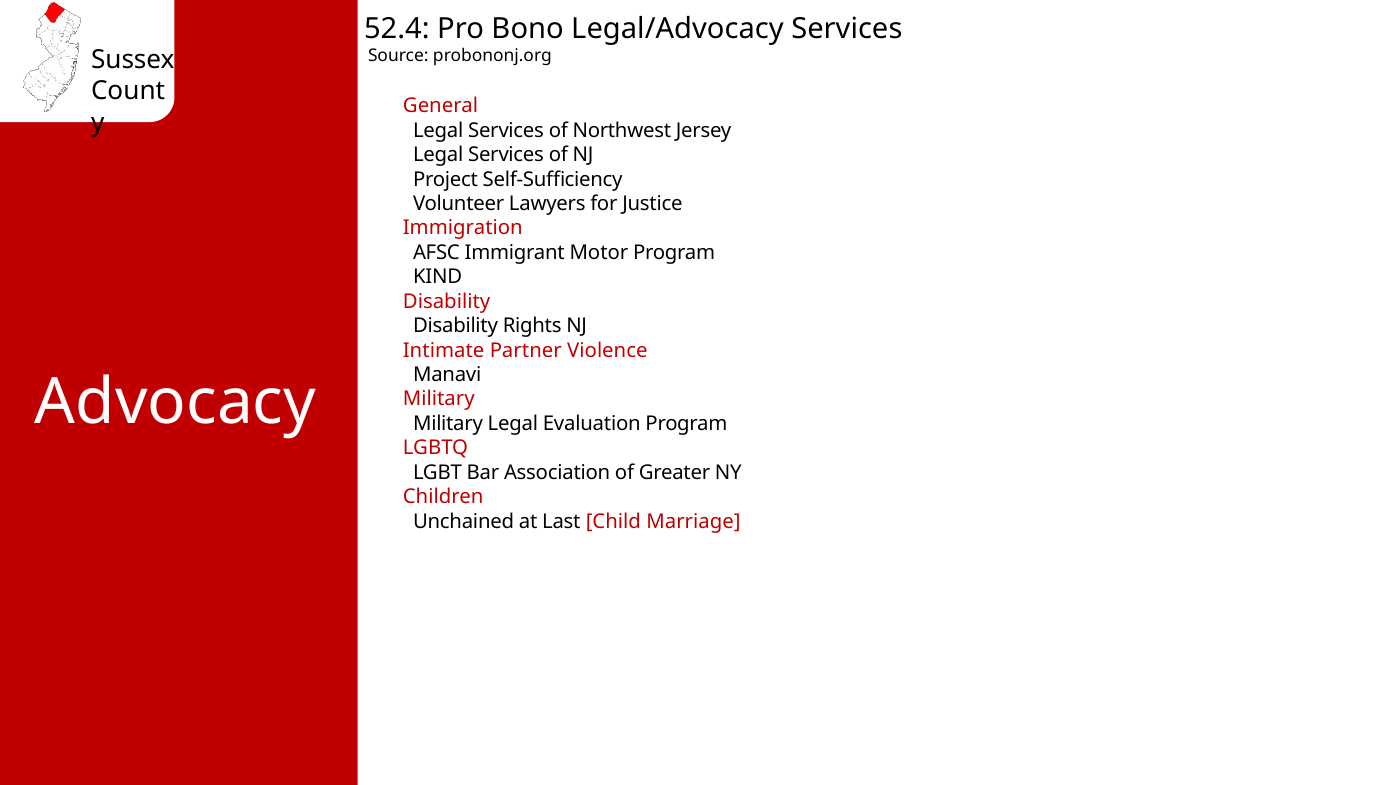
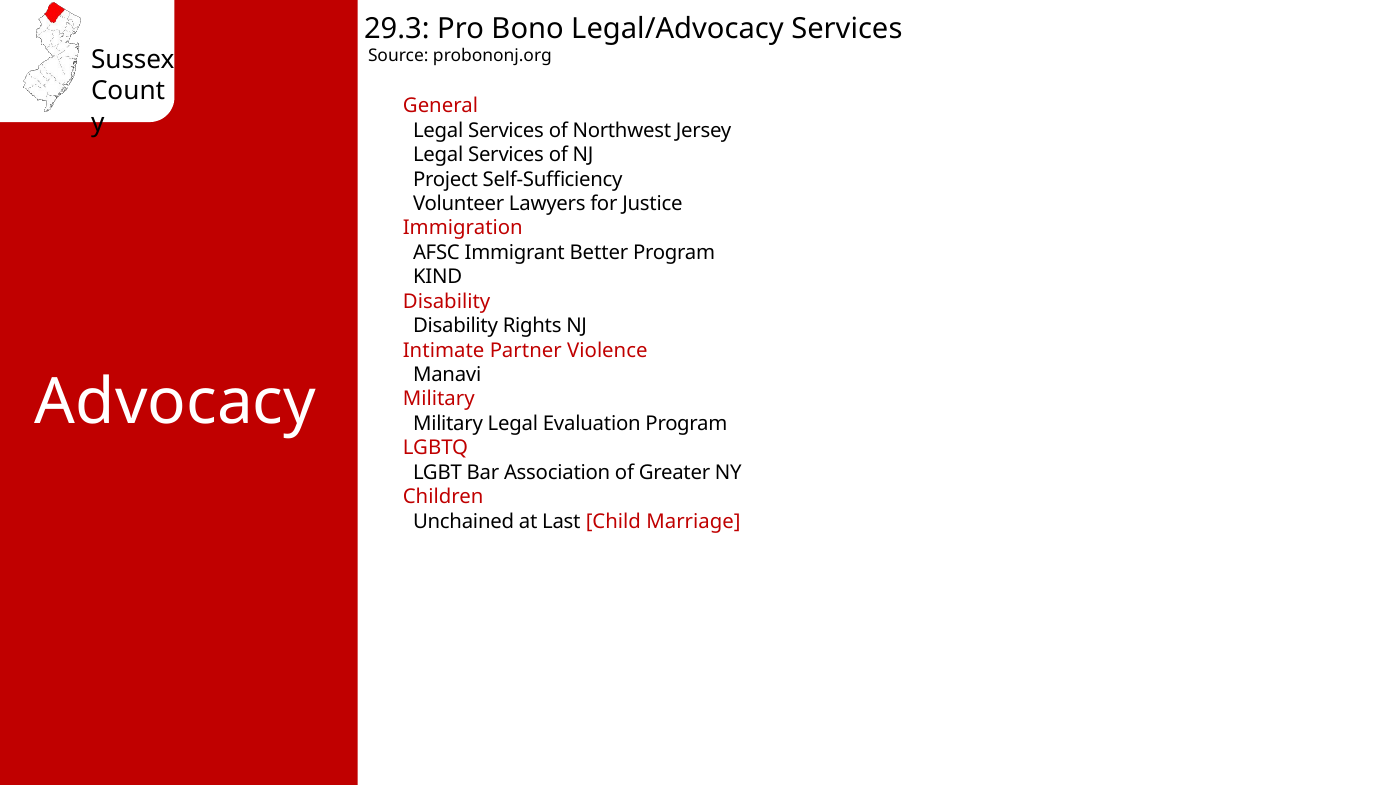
52.4: 52.4 -> 29.3
Motor: Motor -> Better
